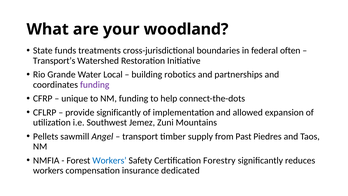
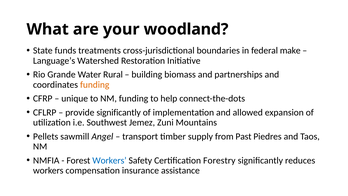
often: often -> make
Transport’s: Transport’s -> Language’s
Local: Local -> Rural
robotics: robotics -> biomass
funding at (95, 85) colour: purple -> orange
dedicated: dedicated -> assistance
